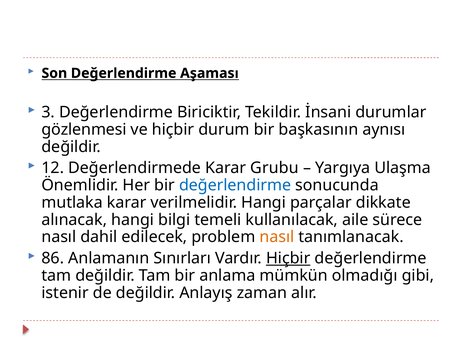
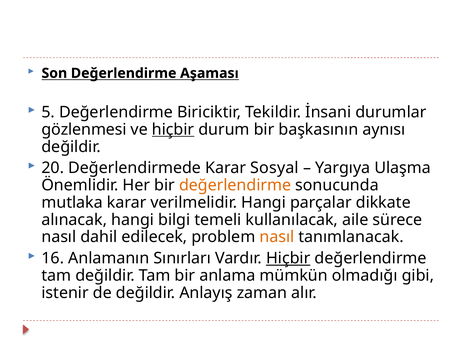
3: 3 -> 5
hiçbir at (173, 130) underline: none -> present
12: 12 -> 20
Grubu: Grubu -> Sosyal
değerlendirme at (235, 185) colour: blue -> orange
86: 86 -> 16
